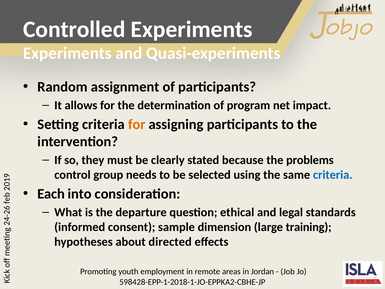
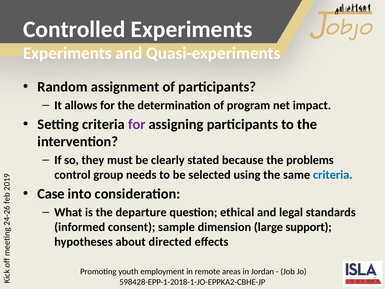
for at (137, 124) colour: orange -> purple
Each: Each -> Case
training: training -> support
